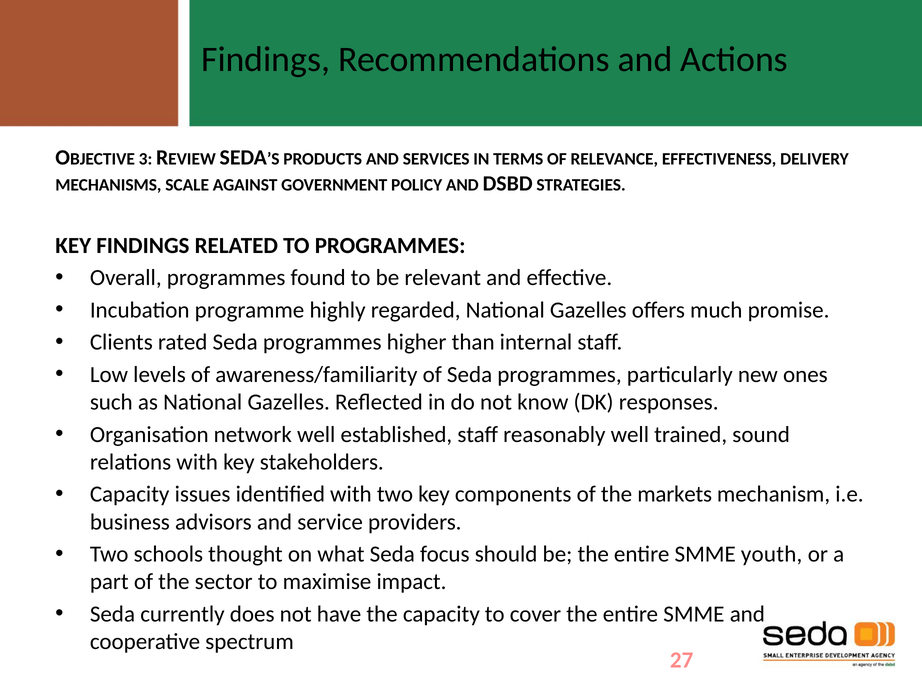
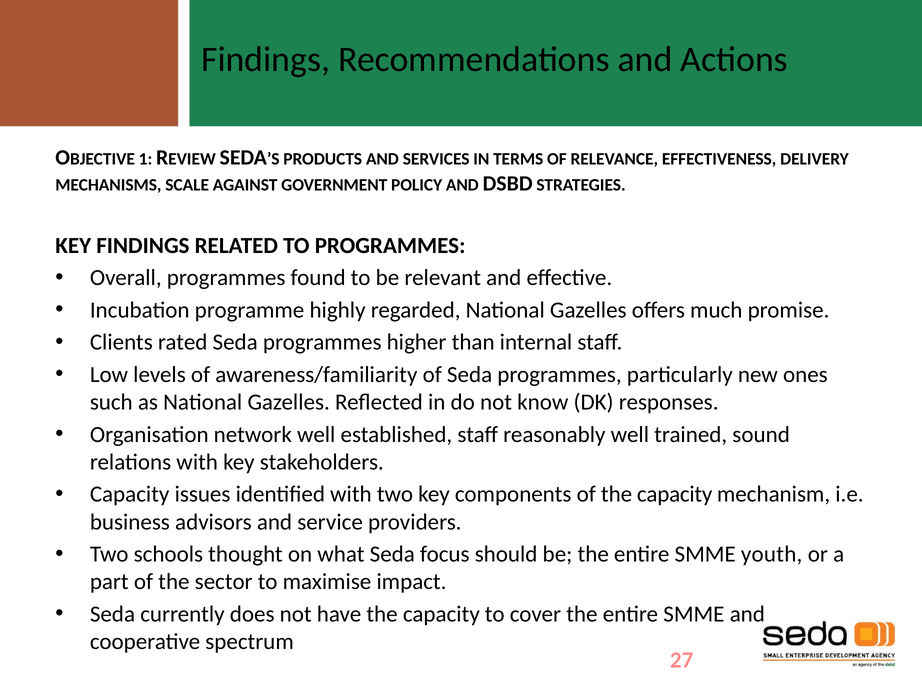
3: 3 -> 1
of the markets: markets -> capacity
